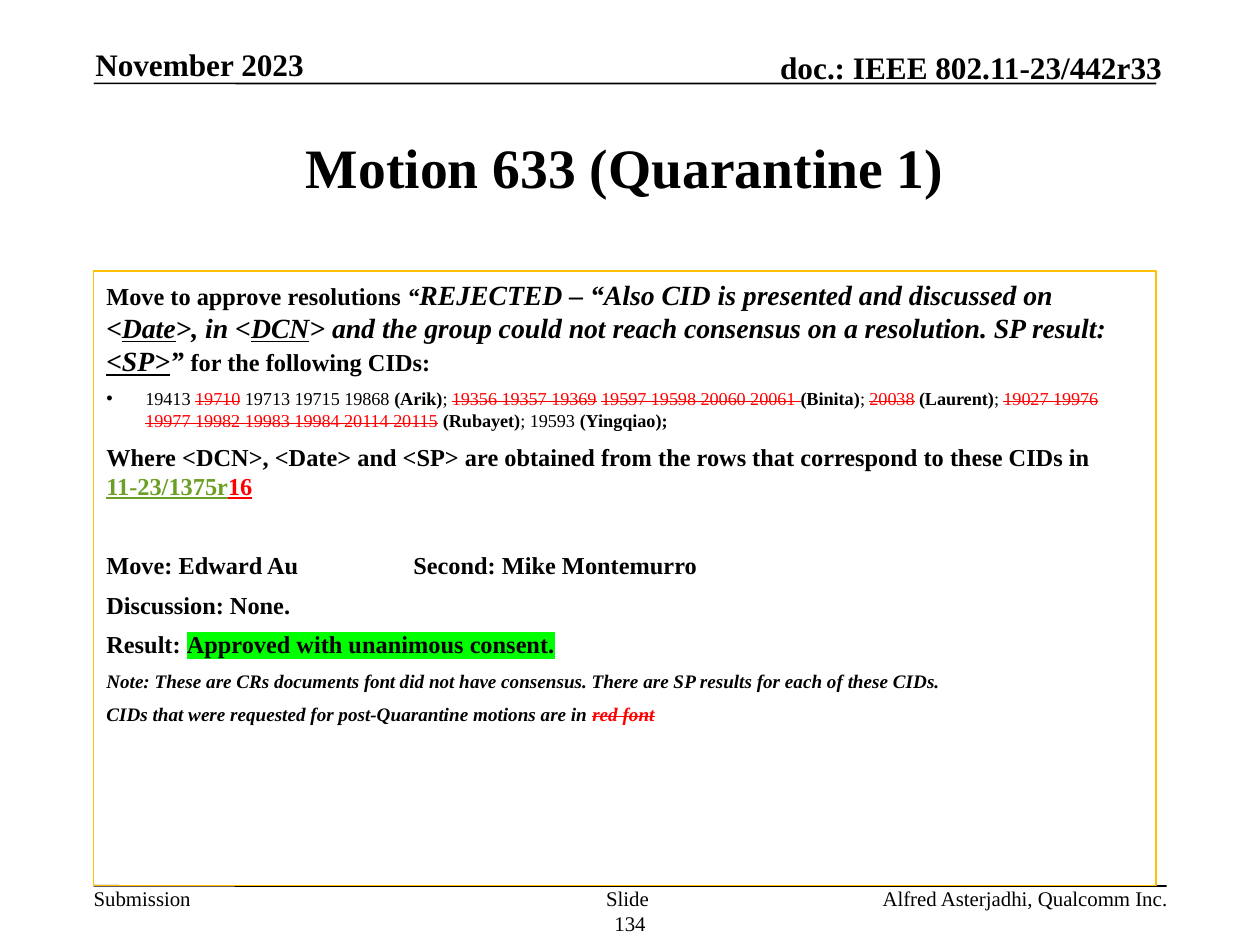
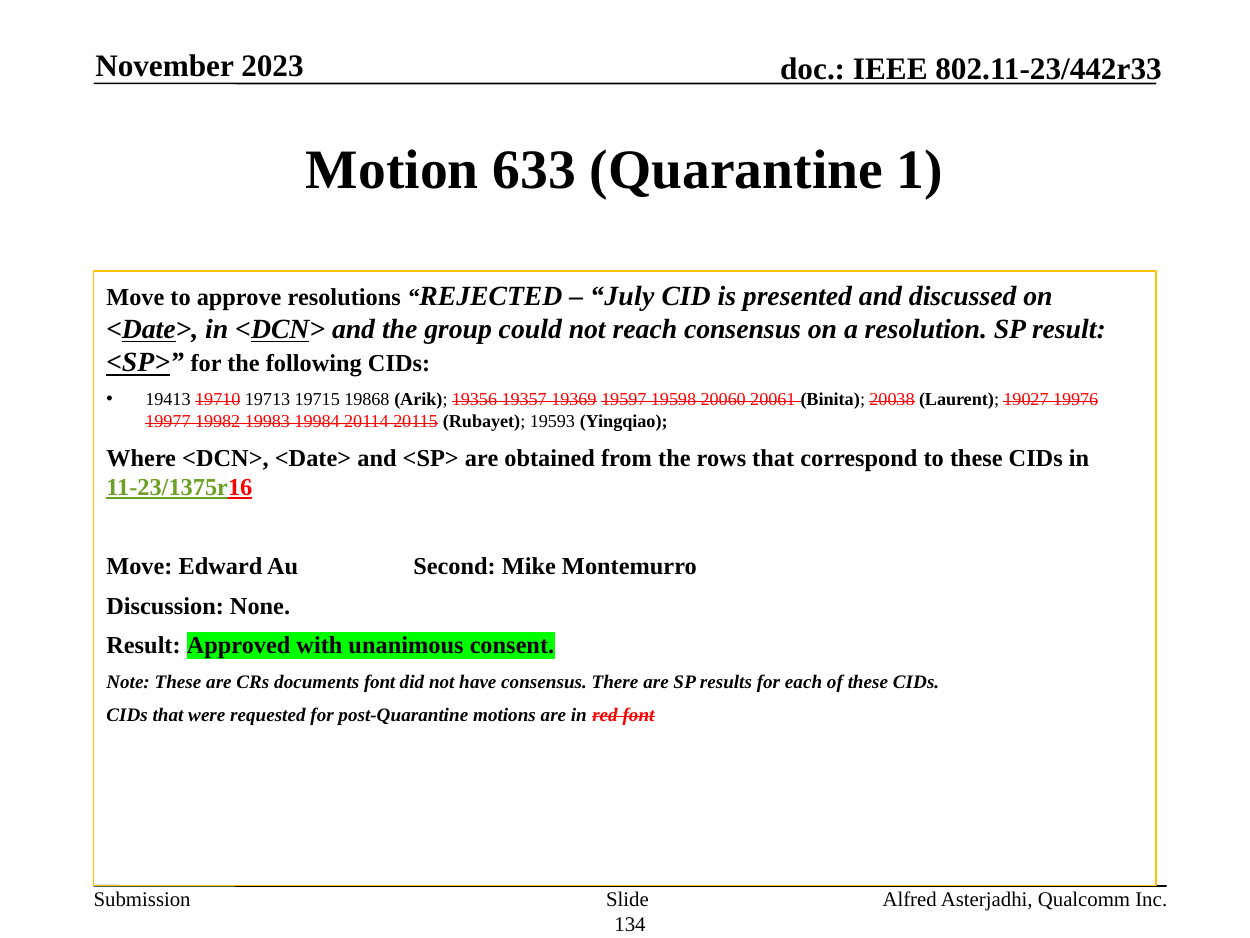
Also: Also -> July
